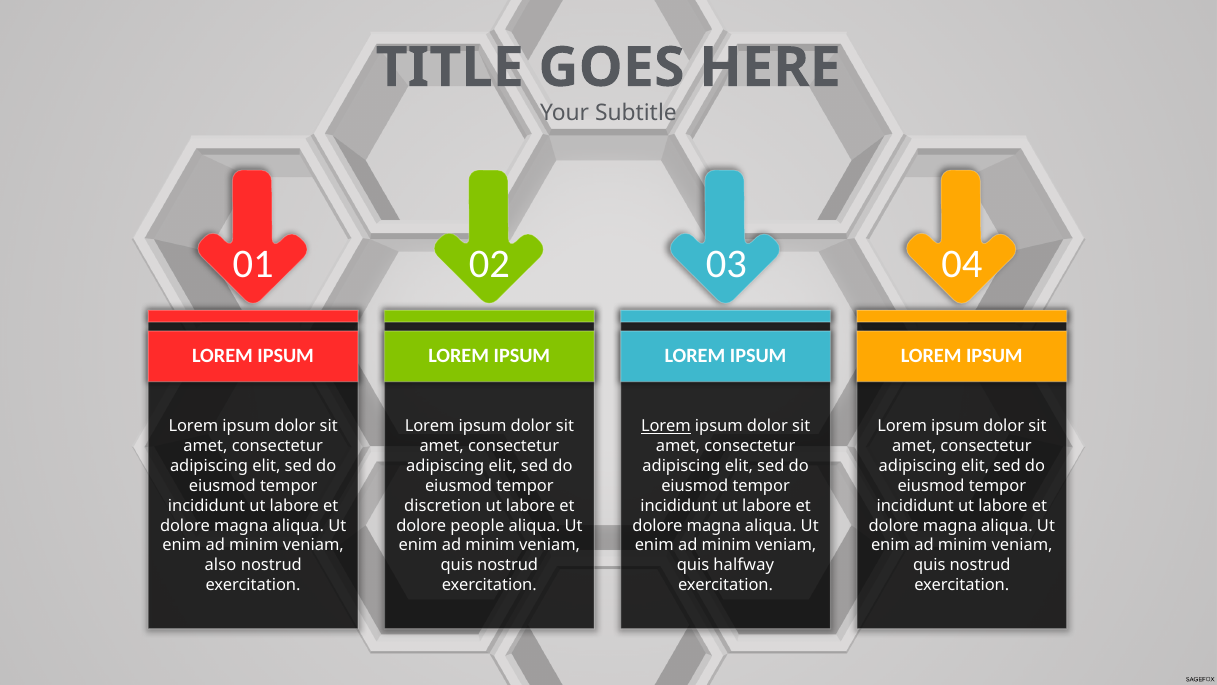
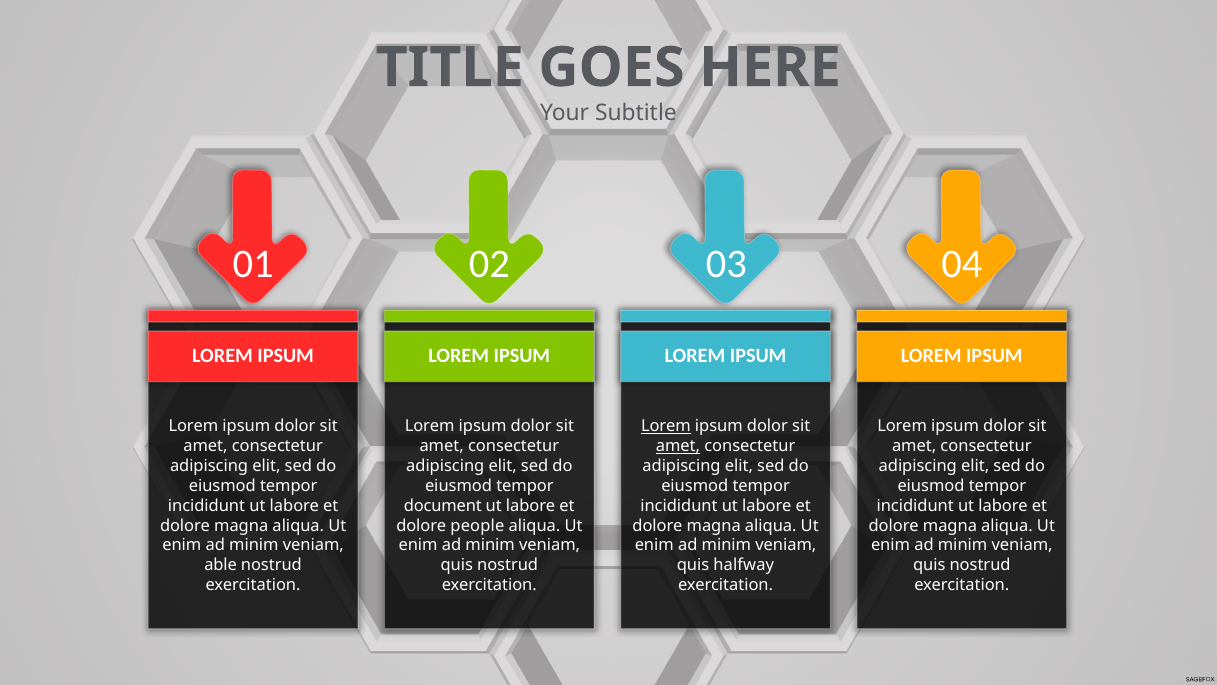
amet at (678, 446) underline: none -> present
discretion: discretion -> document
also: also -> able
